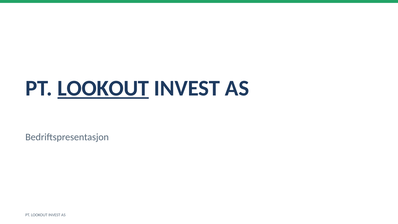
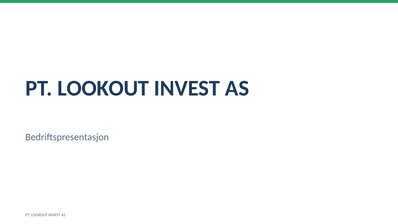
LOOKOUT at (103, 88) underline: present -> none
